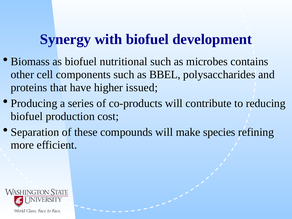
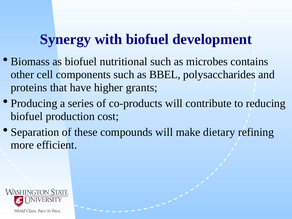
issued: issued -> grants
species: species -> dietary
